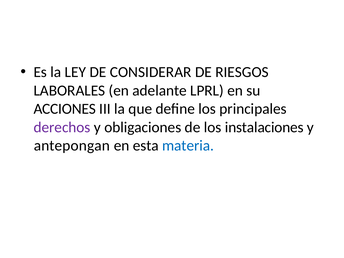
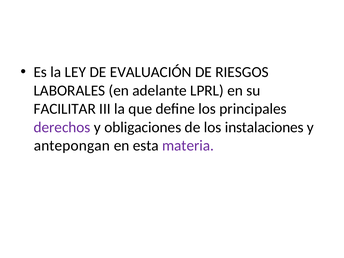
CONSIDERAR: CONSIDERAR -> EVALUACIÓN
ACCIONES: ACCIONES -> FACILITAR
materia colour: blue -> purple
